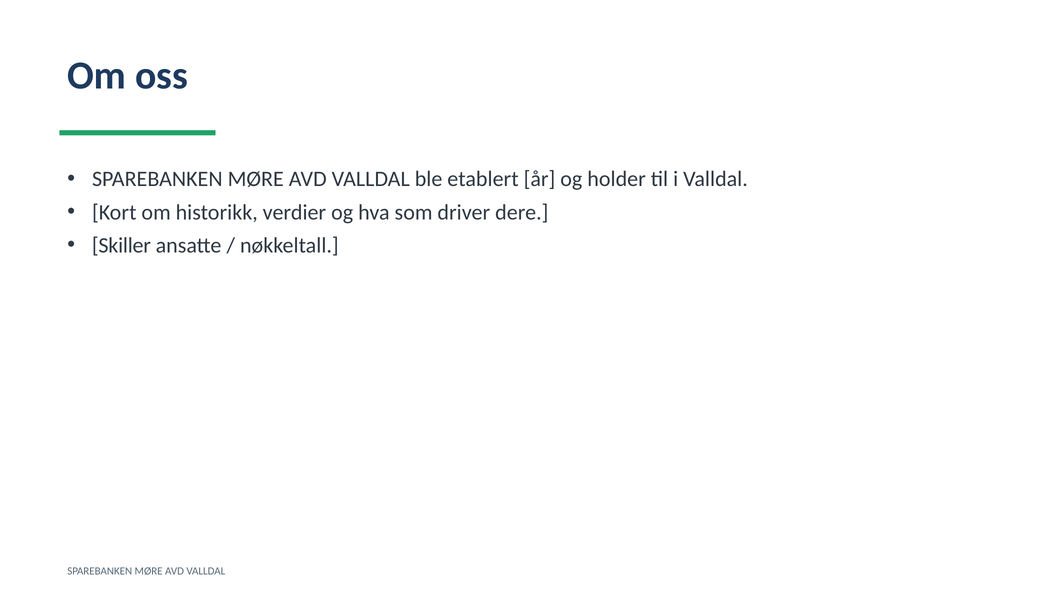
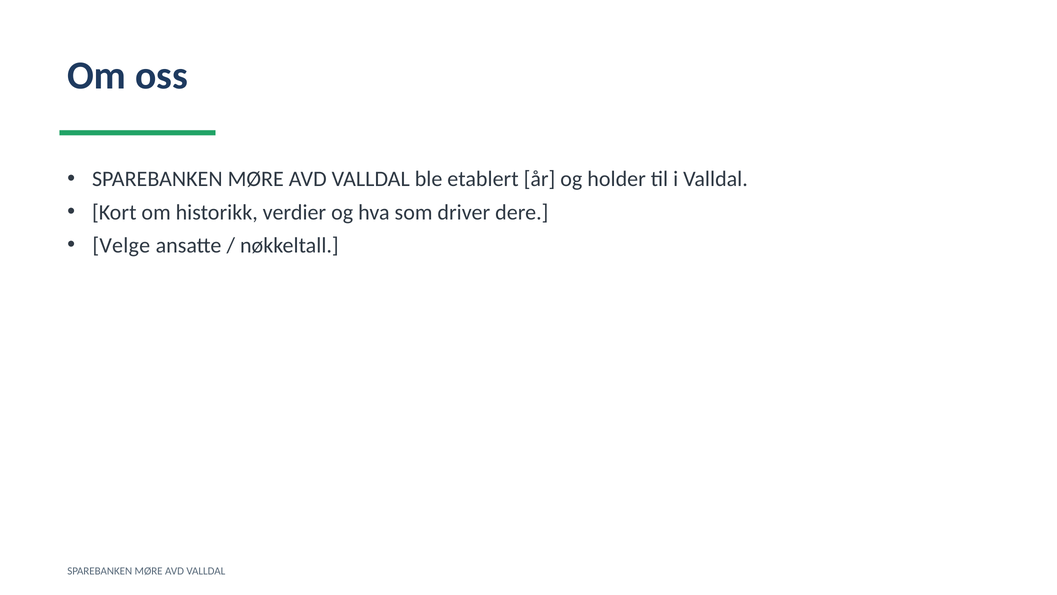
Skiller: Skiller -> Velge
